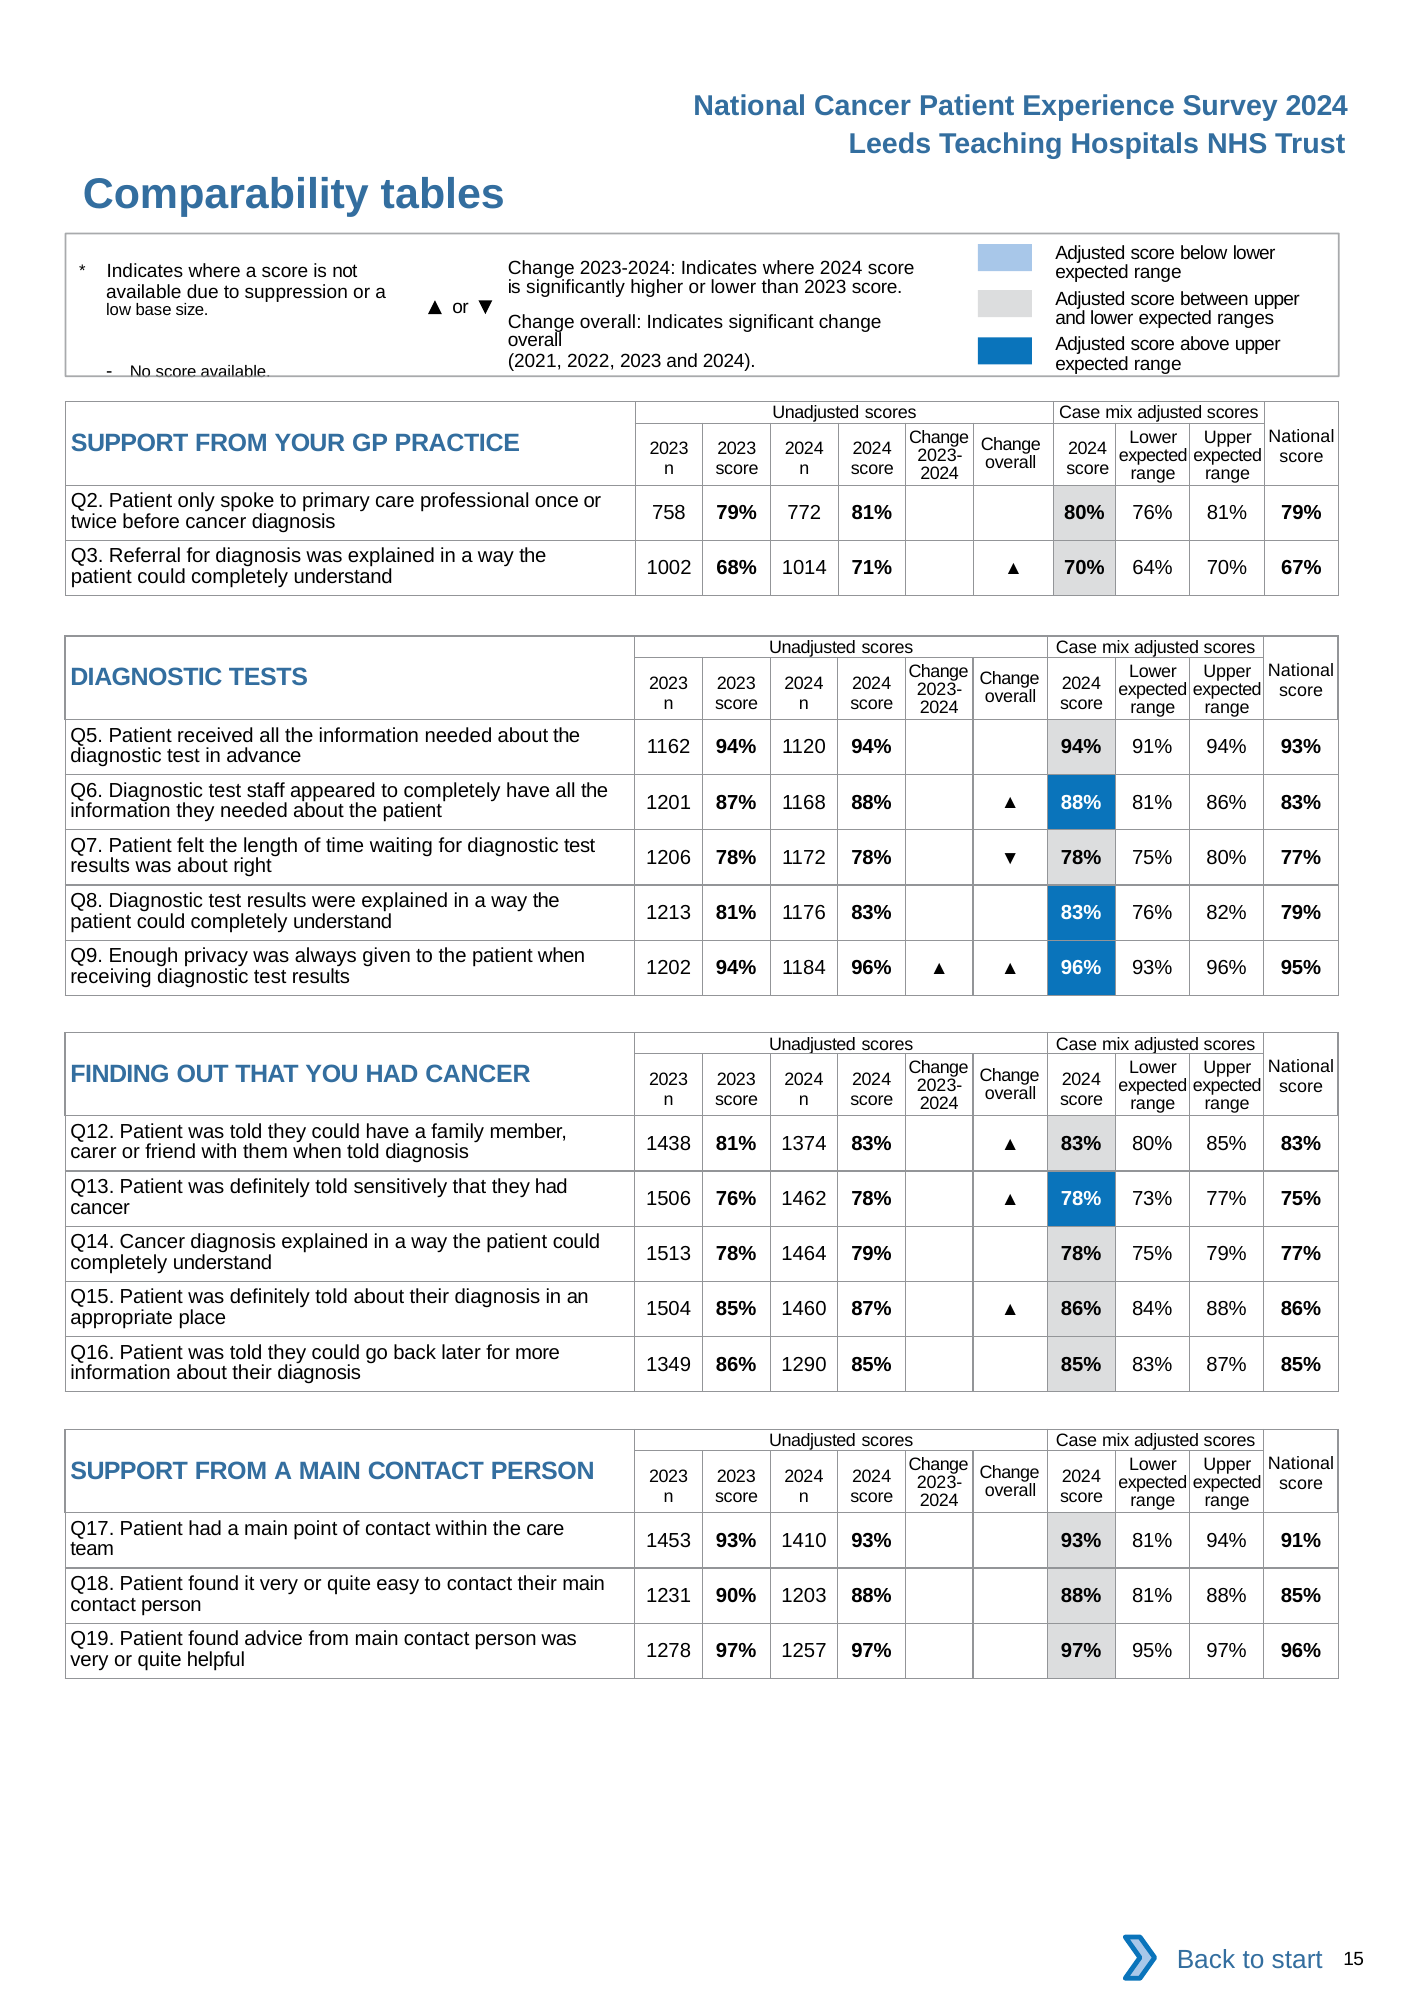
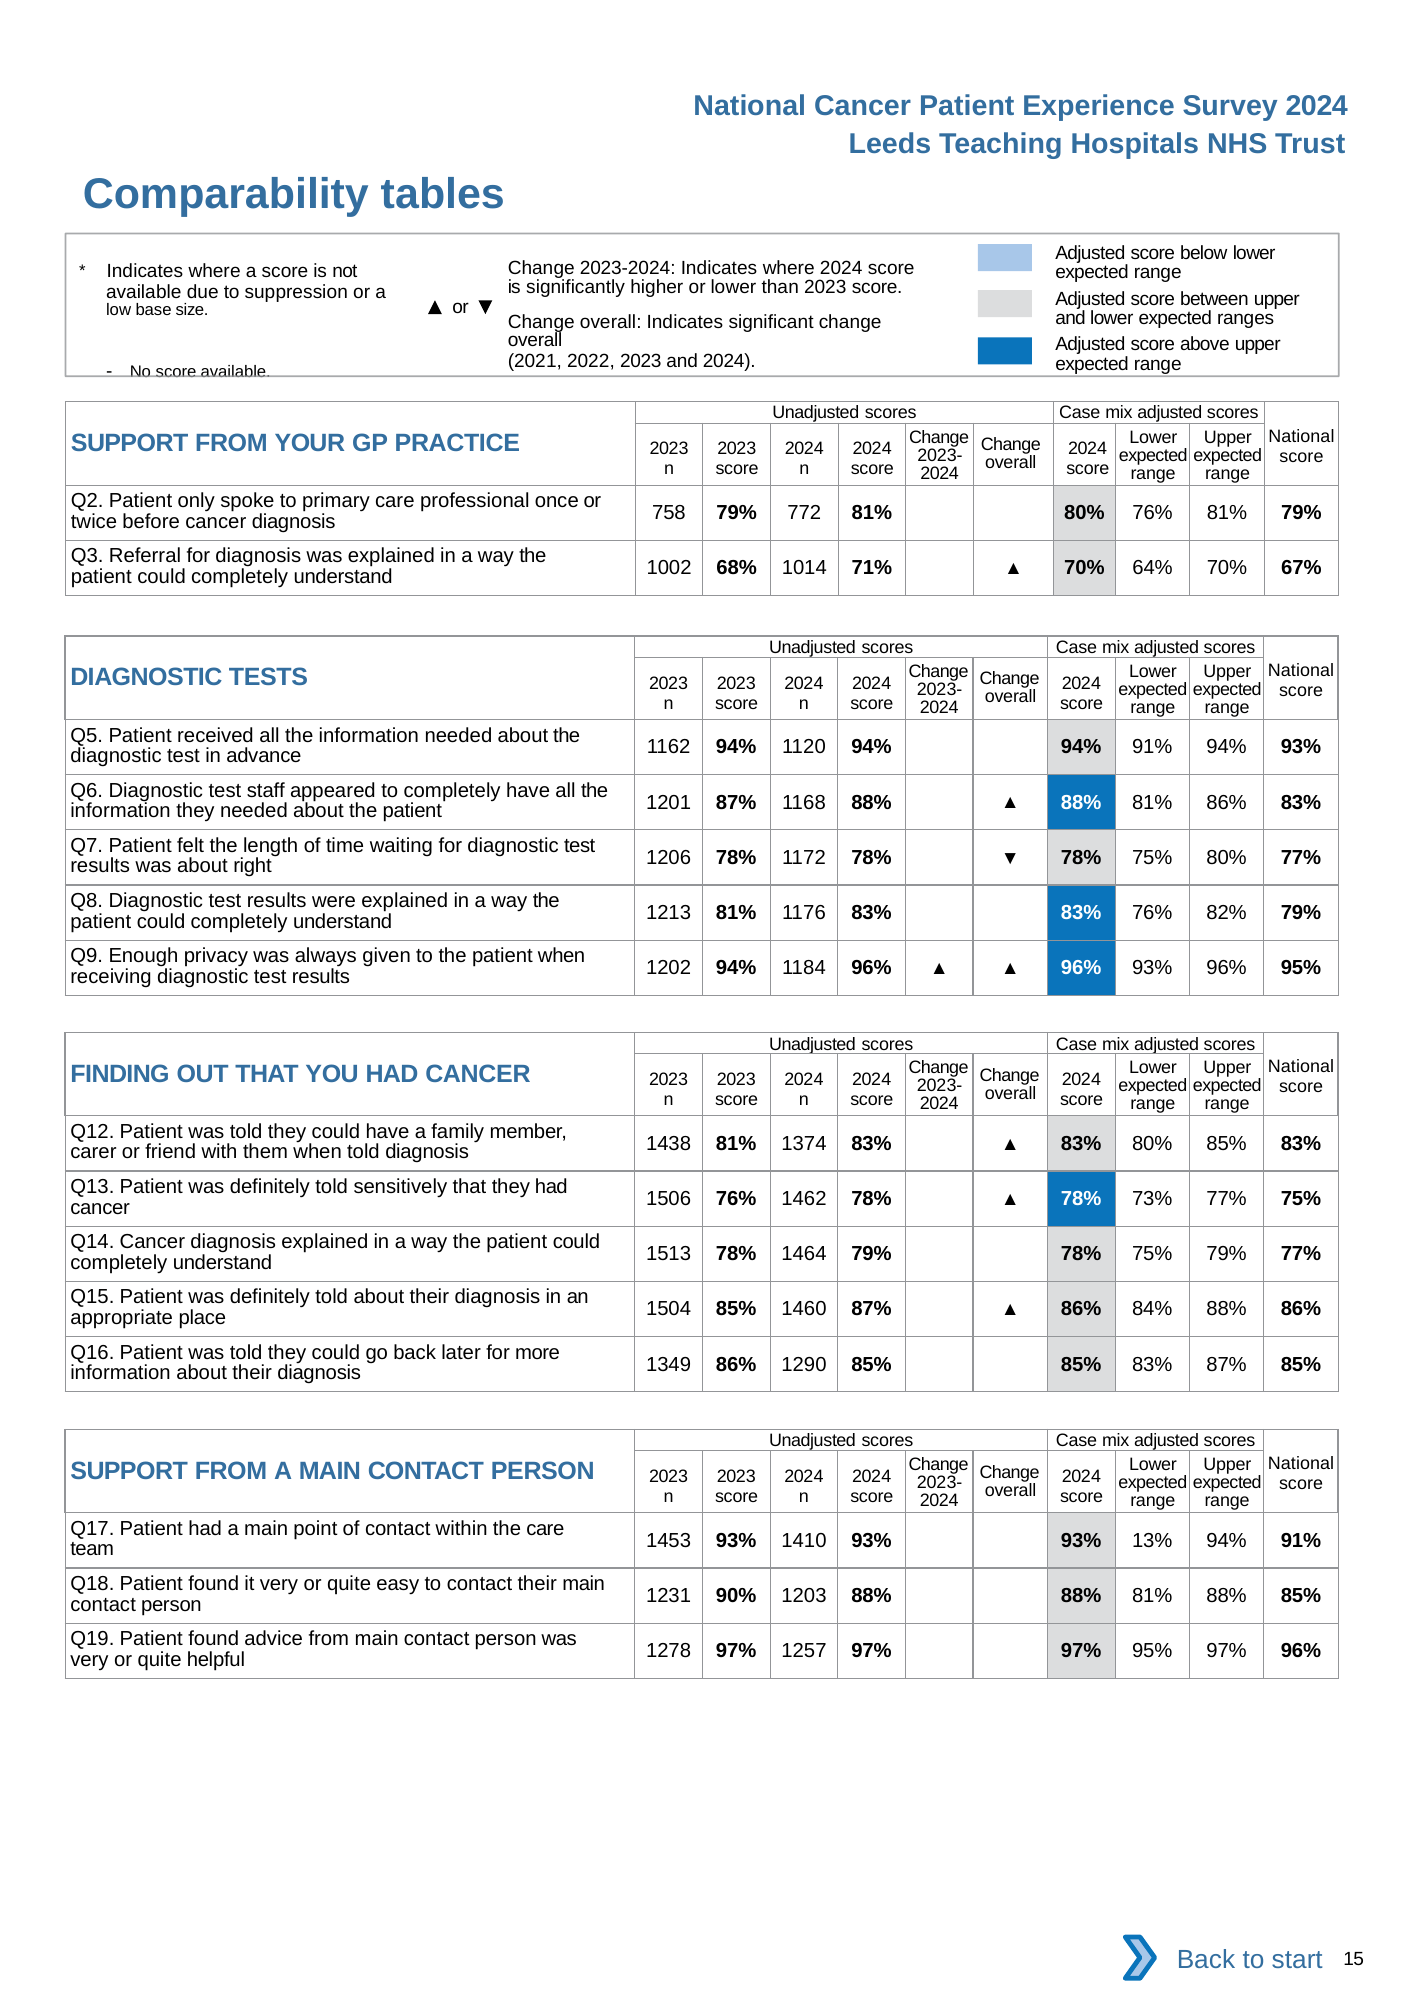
93% 81%: 81% -> 13%
